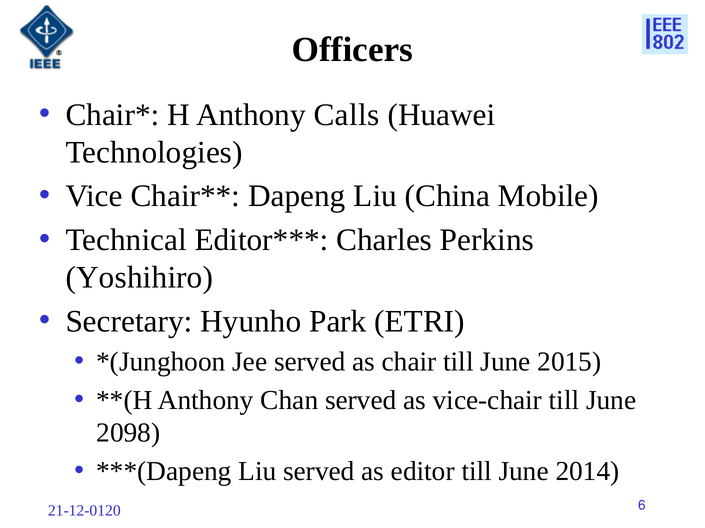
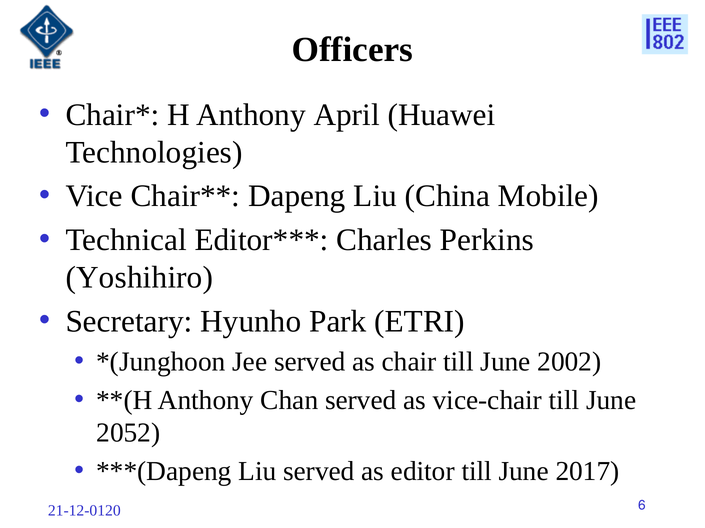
Calls: Calls -> April
2015: 2015 -> 2002
2098: 2098 -> 2052
2014: 2014 -> 2017
